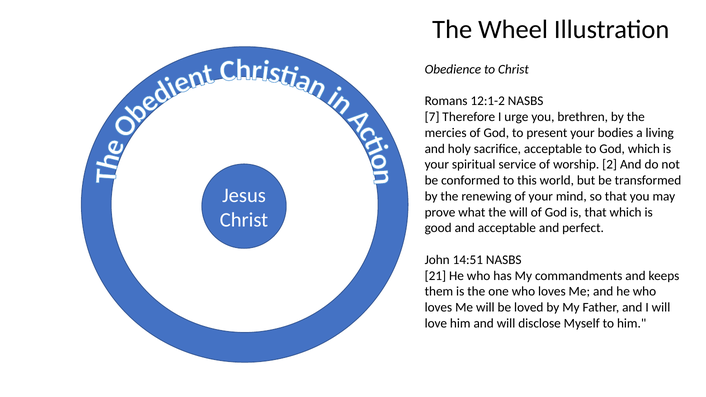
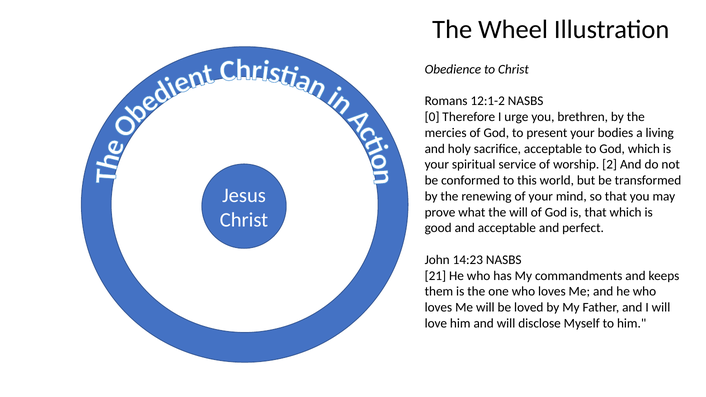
7: 7 -> 0
14:51: 14:51 -> 14:23
